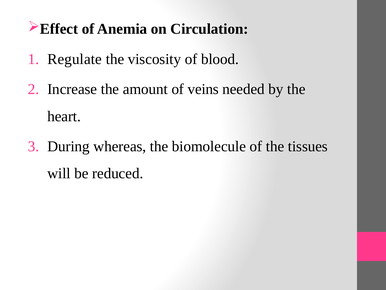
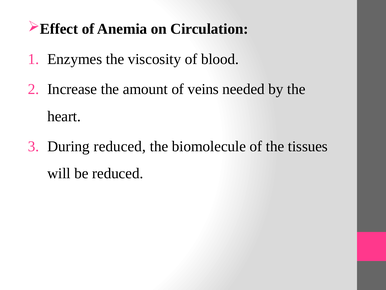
Regulate: Regulate -> Enzymes
During whereas: whereas -> reduced
